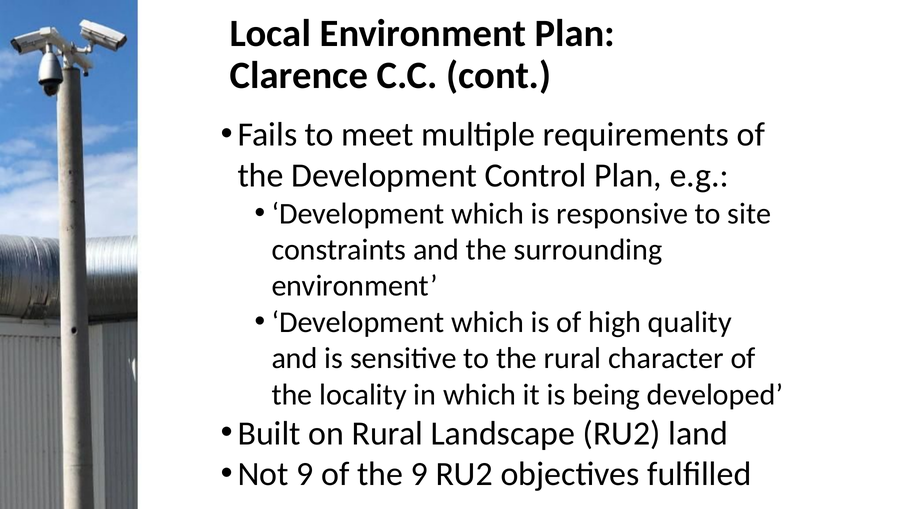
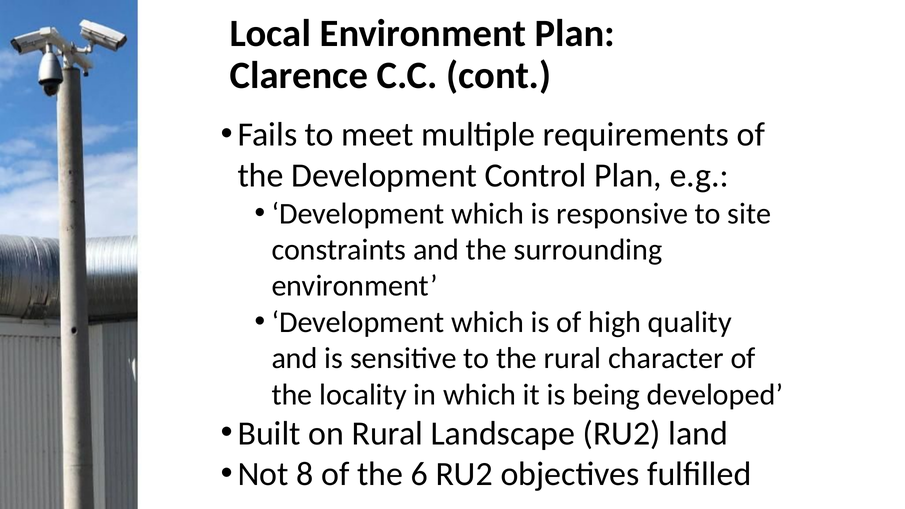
Not 9: 9 -> 8
the 9: 9 -> 6
